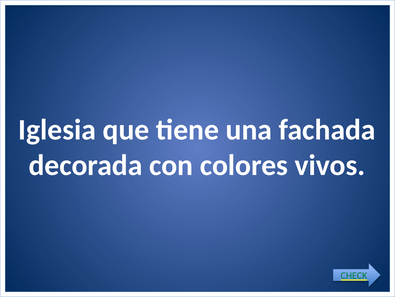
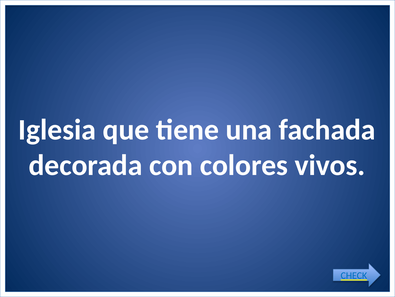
CHECK colour: green -> blue
